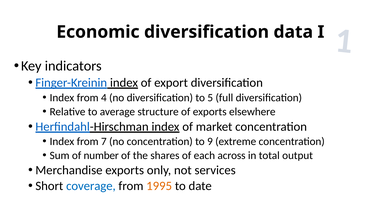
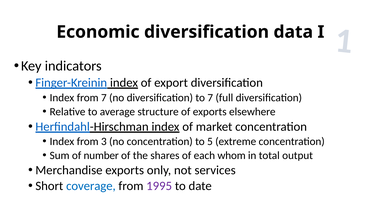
from 4: 4 -> 7
to 5: 5 -> 7
7: 7 -> 3
9: 9 -> 5
across: across -> whom
1995 colour: orange -> purple
